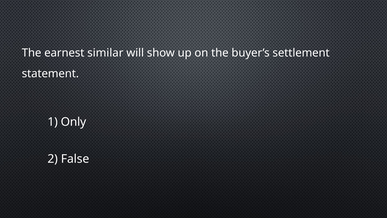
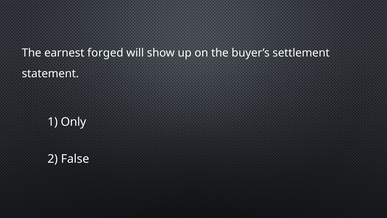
similar: similar -> forged
